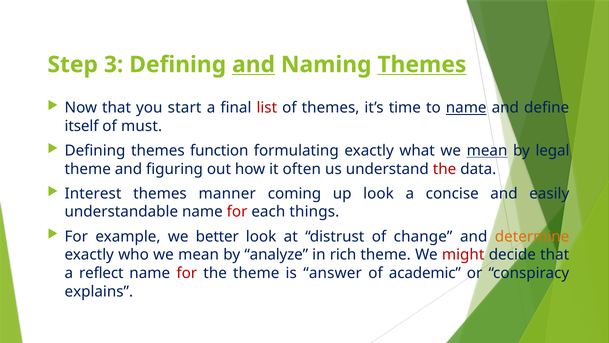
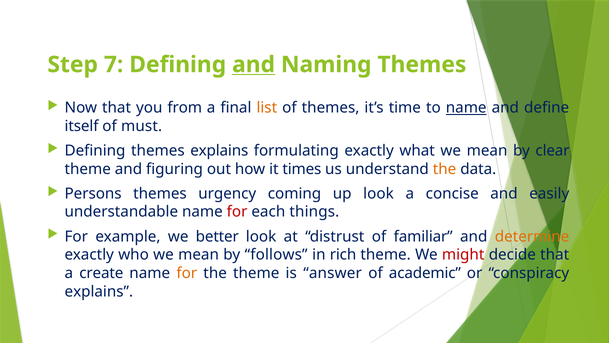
3: 3 -> 7
Themes at (422, 65) underline: present -> none
start: start -> from
list colour: red -> orange
themes function: function -> explains
mean at (487, 151) underline: present -> none
legal: legal -> clear
often: often -> times
the at (445, 169) colour: red -> orange
Interest: Interest -> Persons
manner: manner -> urgency
change: change -> familiar
analyze: analyze -> follows
reflect: reflect -> create
for at (187, 273) colour: red -> orange
